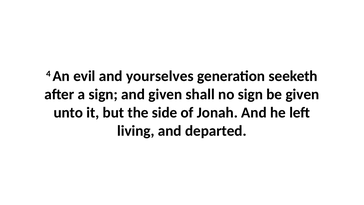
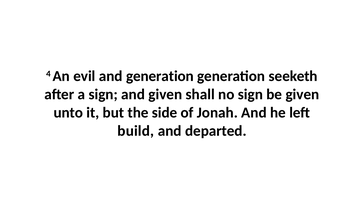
and yourselves: yourselves -> generation
living: living -> build
